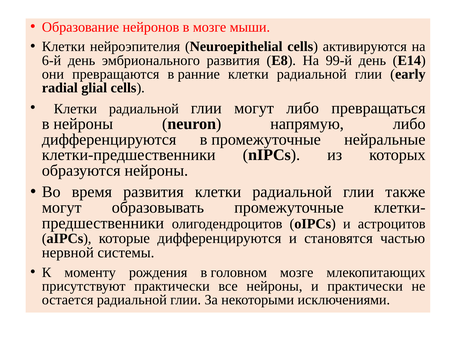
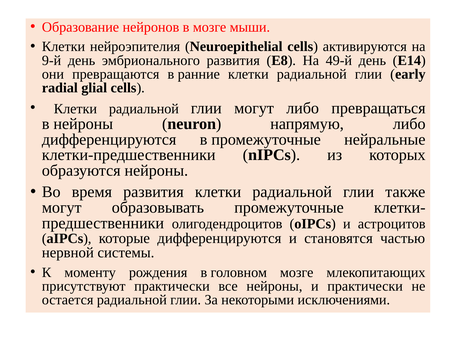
6-й: 6-й -> 9-й
99-й: 99-й -> 49-й
